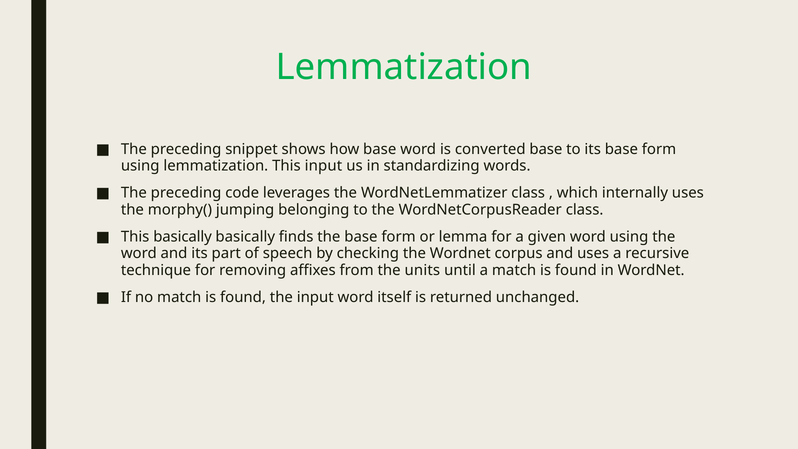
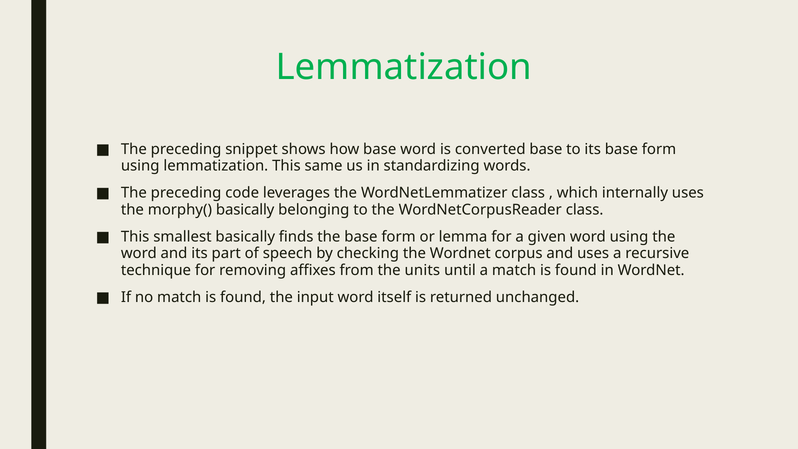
This input: input -> same
morphy( jumping: jumping -> basically
This basically: basically -> smallest
